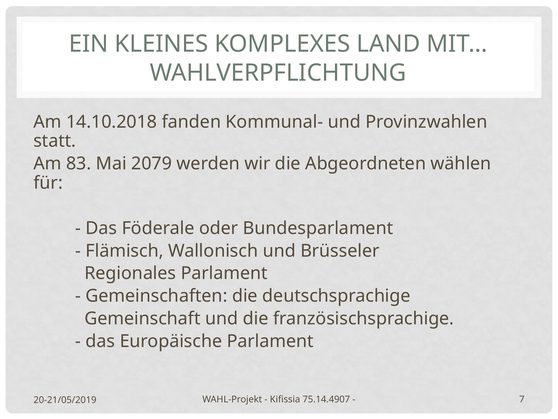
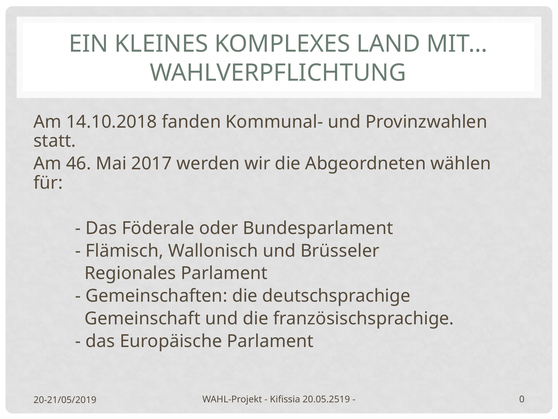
83: 83 -> 46
2079: 2079 -> 2017
75.14.4907: 75.14.4907 -> 20.05.2519
7: 7 -> 0
